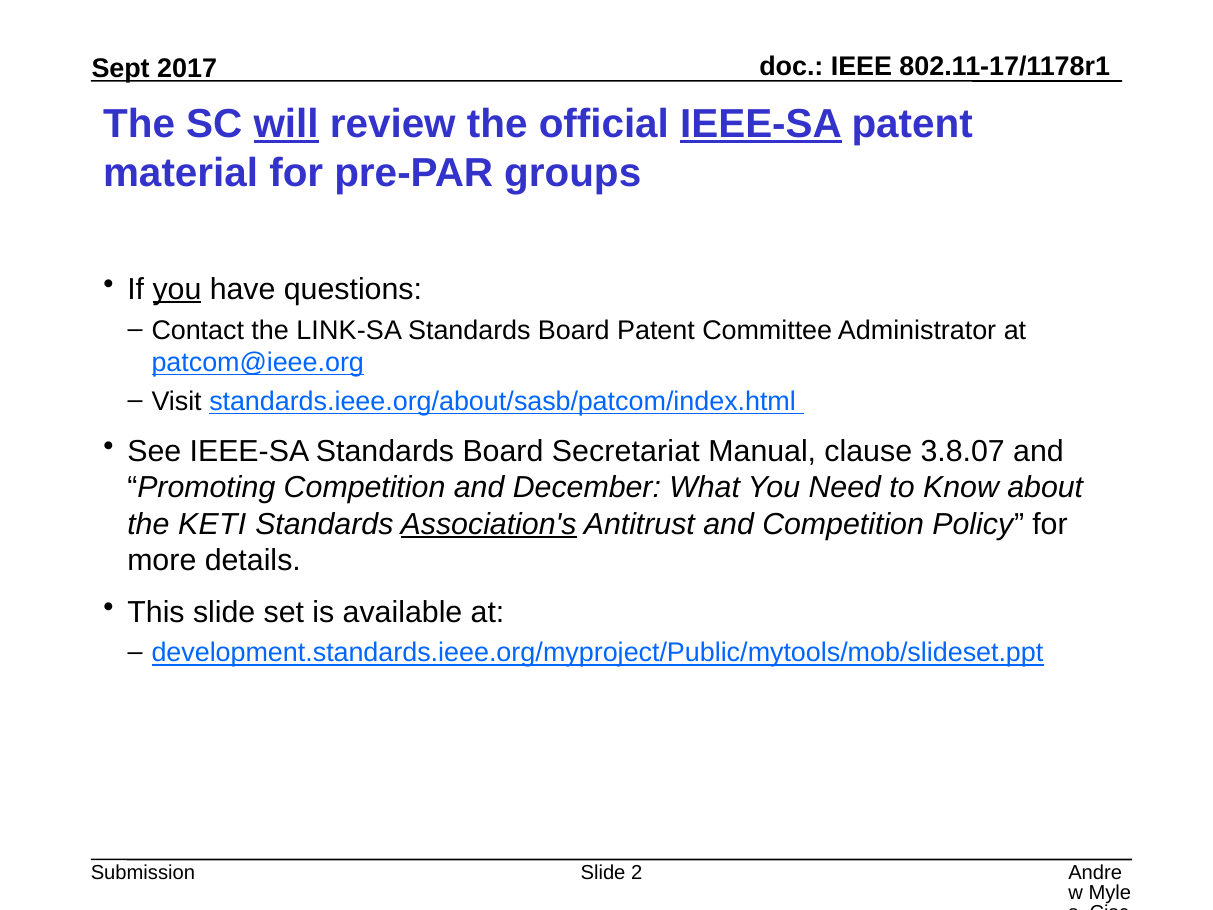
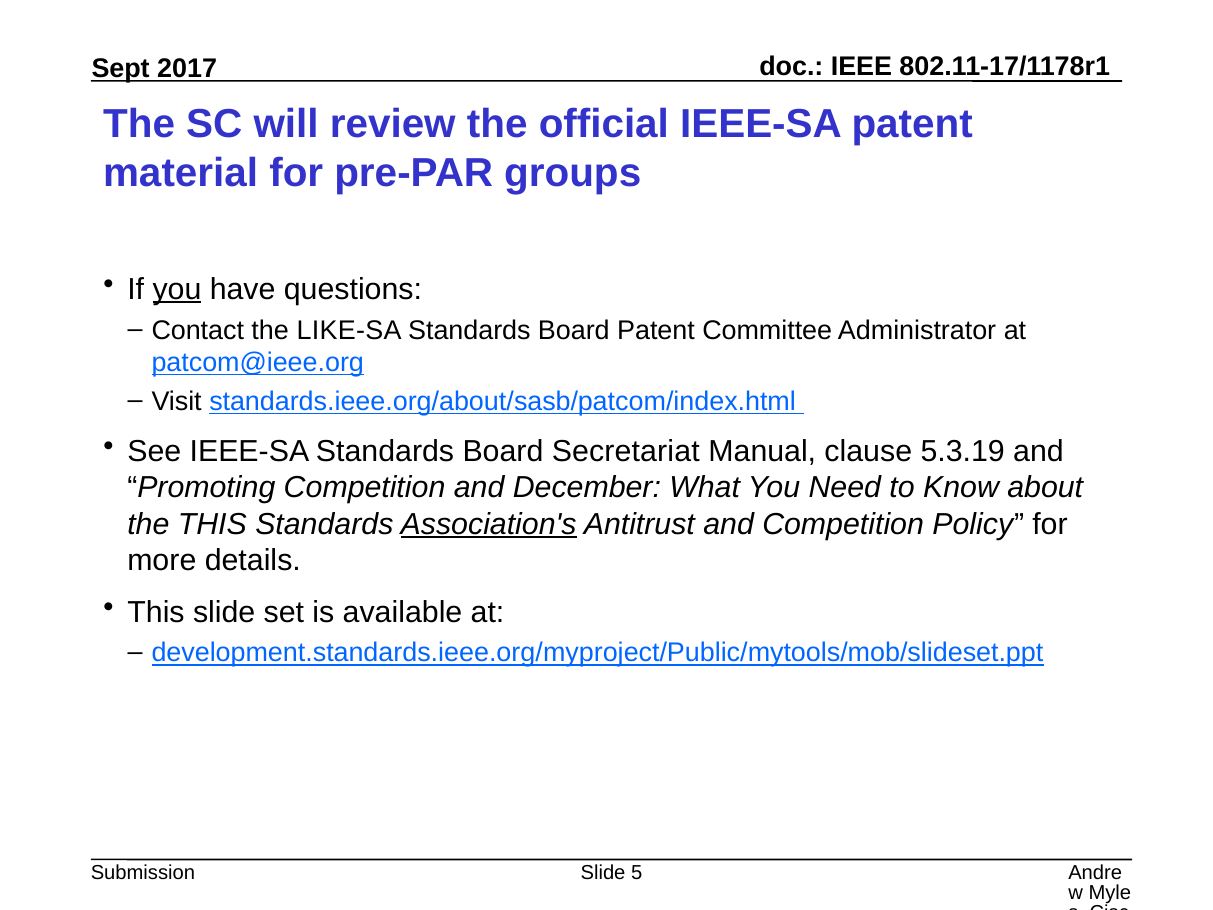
will underline: present -> none
IEEE-SA at (761, 124) underline: present -> none
LINK-SA: LINK-SA -> LIKE-SA
3.8.07: 3.8.07 -> 5.3.19
the KETI: KETI -> THIS
2: 2 -> 5
